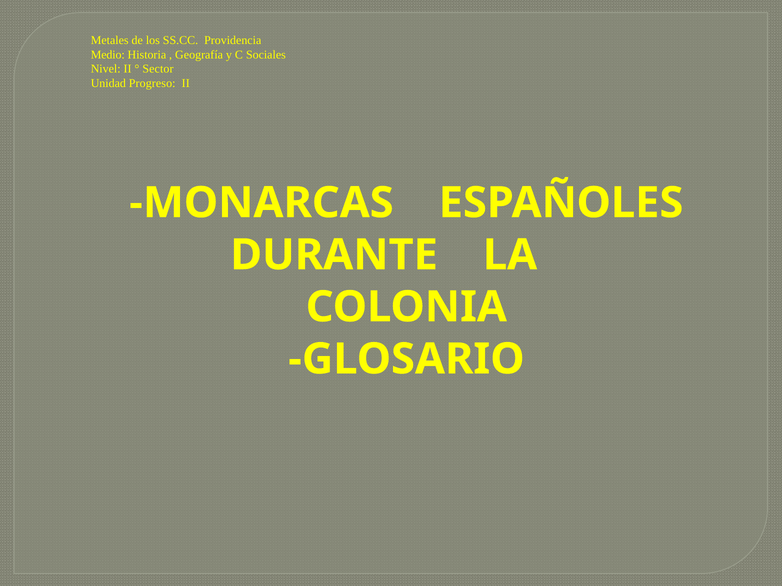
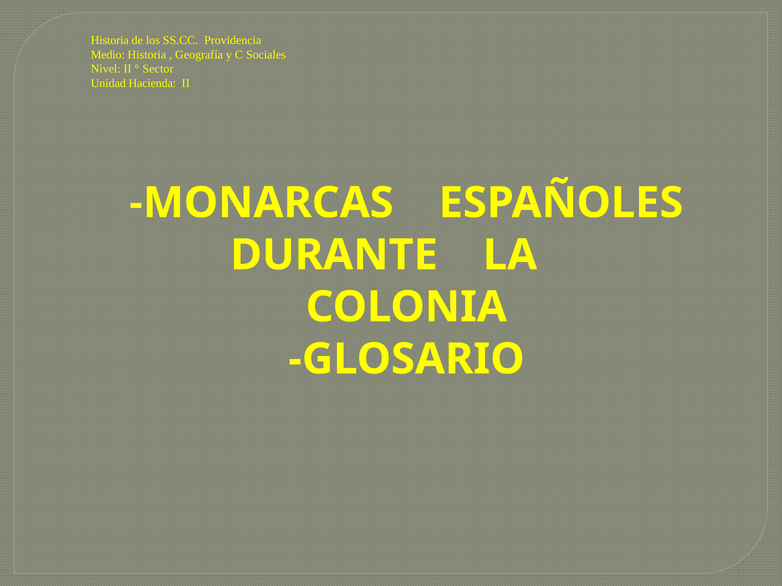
Metales at (110, 40): Metales -> Historia
Progreso: Progreso -> Hacienda
